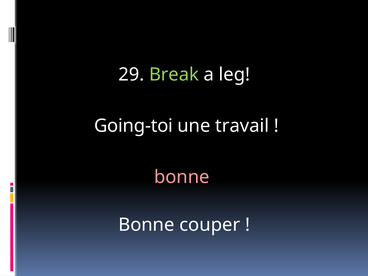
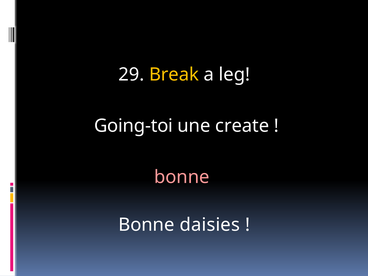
Break colour: light green -> yellow
travail: travail -> create
couper: couper -> daisies
